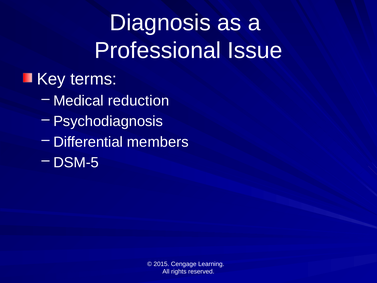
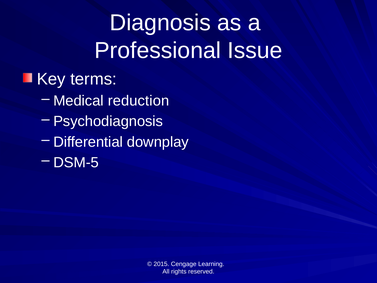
members: members -> downplay
